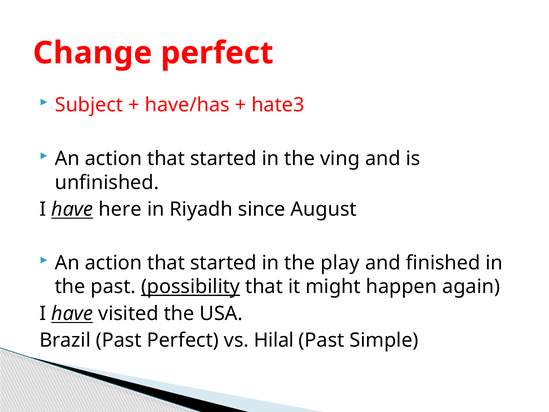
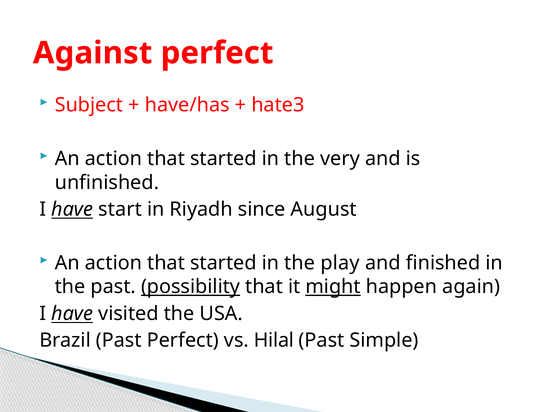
Change: Change -> Against
ving: ving -> very
here: here -> start
might underline: none -> present
